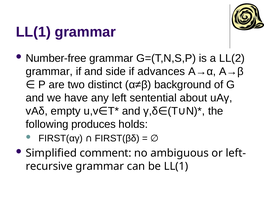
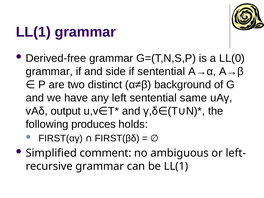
Number-free: Number-free -> Derived-free
LL(2: LL(2 -> LL(0
if advances: advances -> sentential
about: about -> same
empty: empty -> output
